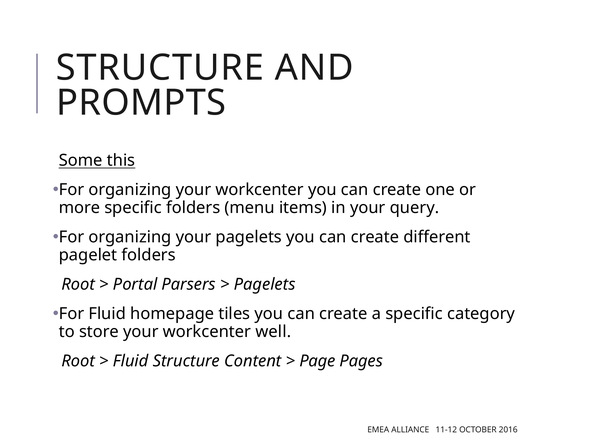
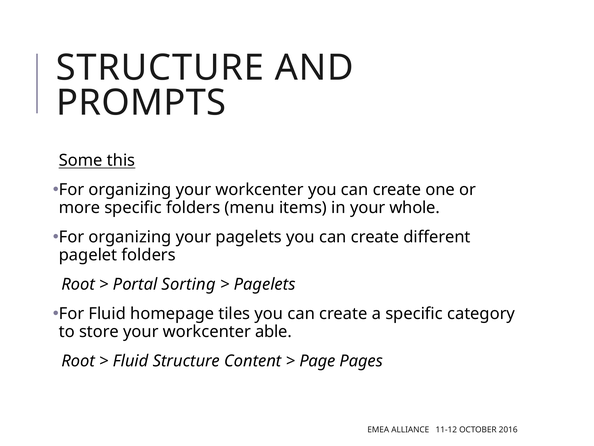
query: query -> whole
Parsers: Parsers -> Sorting
well: well -> able
